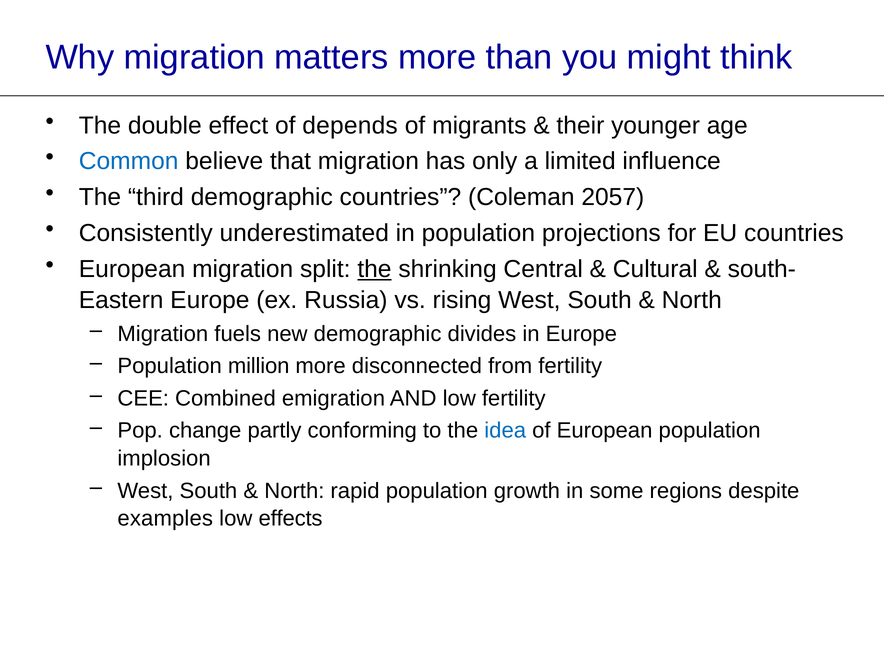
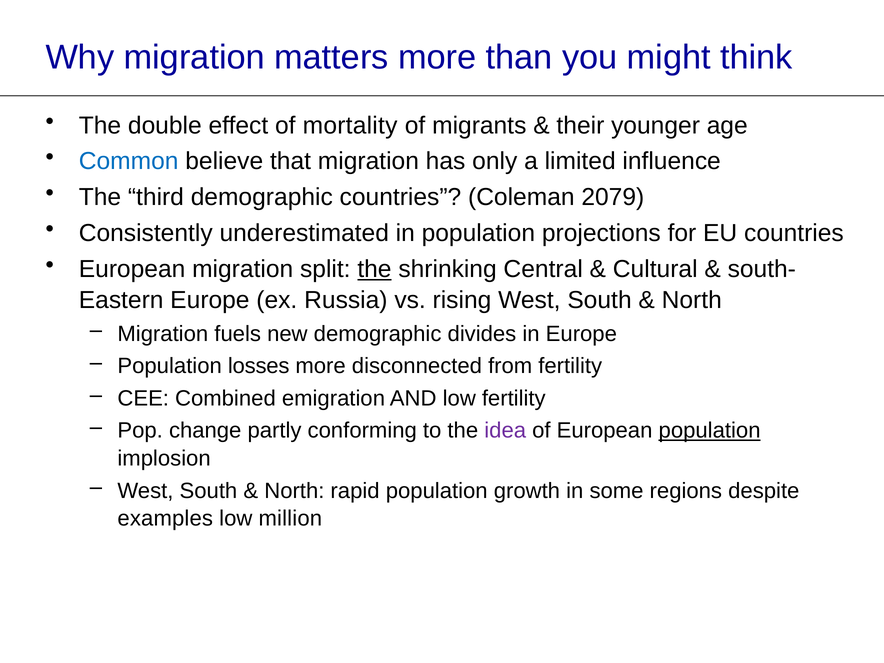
depends: depends -> mortality
2057: 2057 -> 2079
million: million -> losses
idea colour: blue -> purple
population at (710, 431) underline: none -> present
effects: effects -> million
